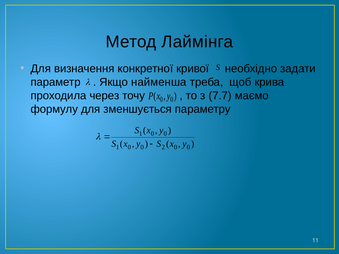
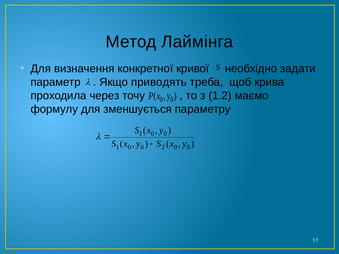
найменша: найменша -> приводять
7.7: 7.7 -> 1.2
